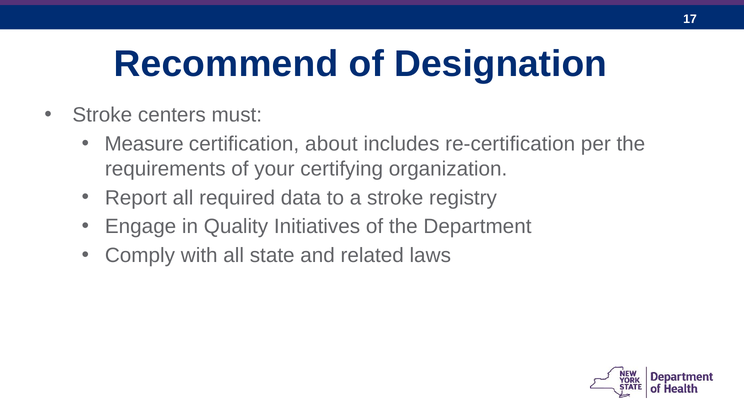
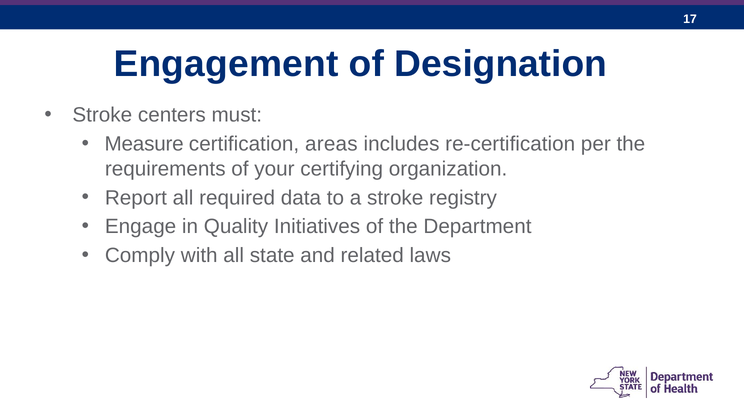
Recommend: Recommend -> Engagement
about: about -> areas
